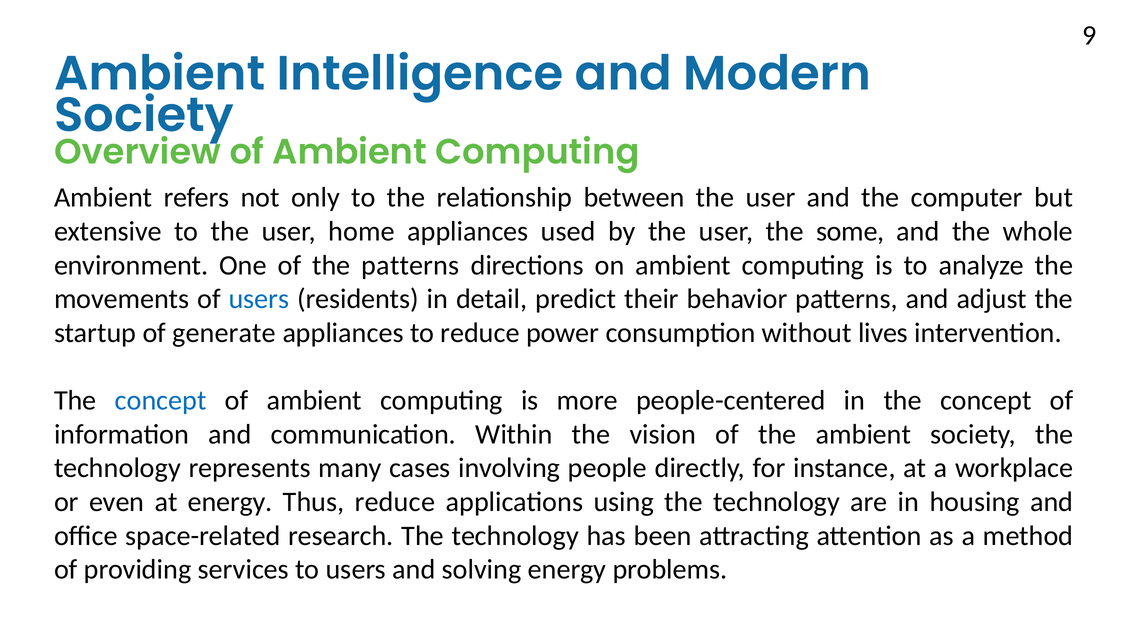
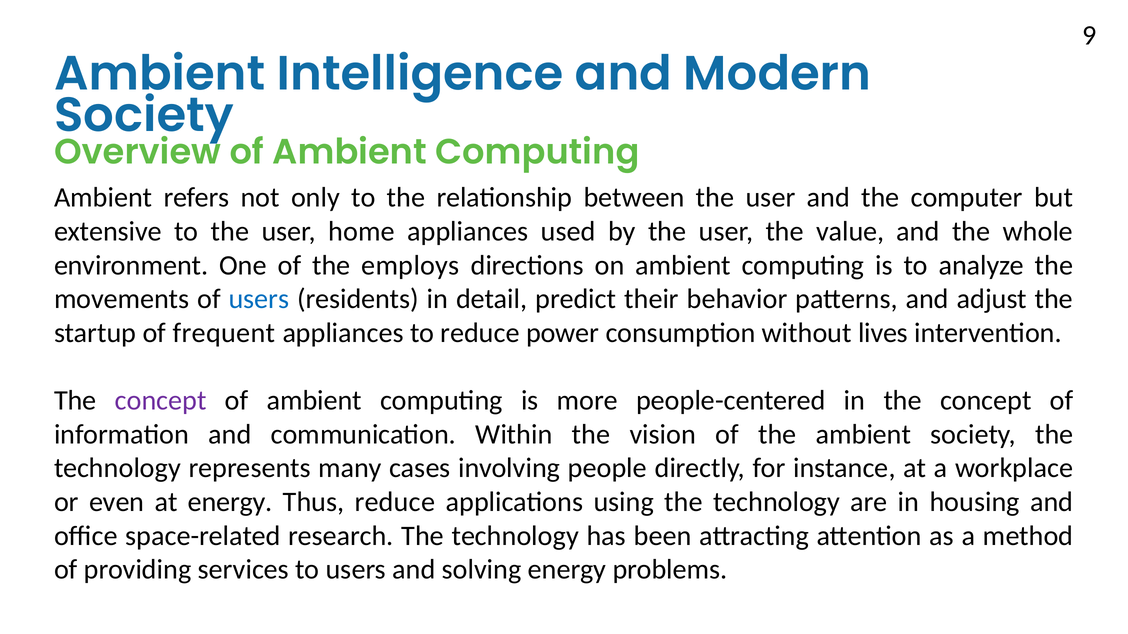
some: some -> value
the patterns: patterns -> employs
generate: generate -> frequent
concept at (161, 401) colour: blue -> purple
